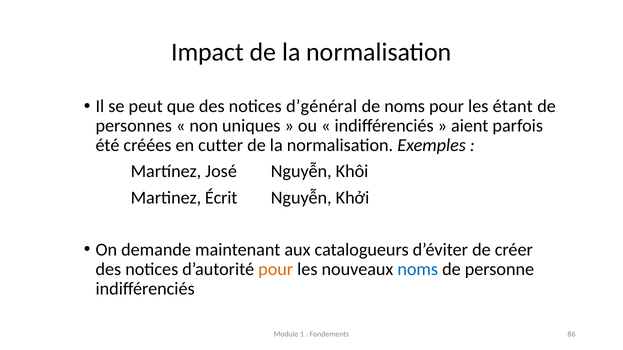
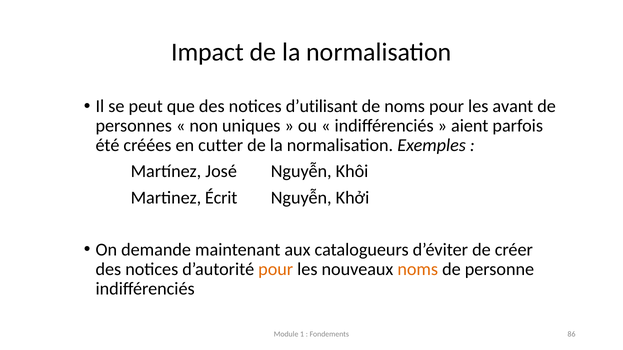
d’général: d’général -> d’utilisant
étant: étant -> avant
noms at (418, 270) colour: blue -> orange
